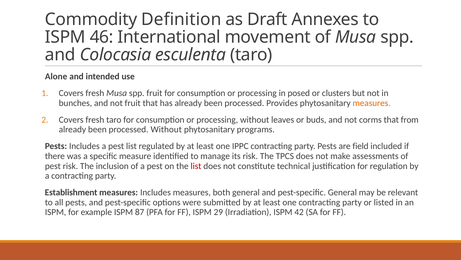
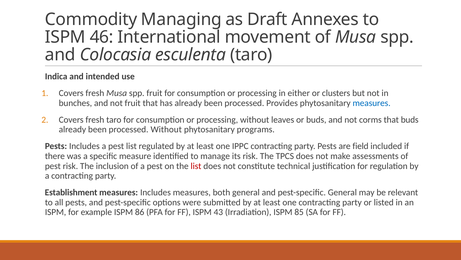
Definition: Definition -> Managing
Alone: Alone -> Indica
posed: posed -> either
measures at (372, 103) colour: orange -> blue
that from: from -> buds
87: 87 -> 86
29: 29 -> 43
42: 42 -> 85
